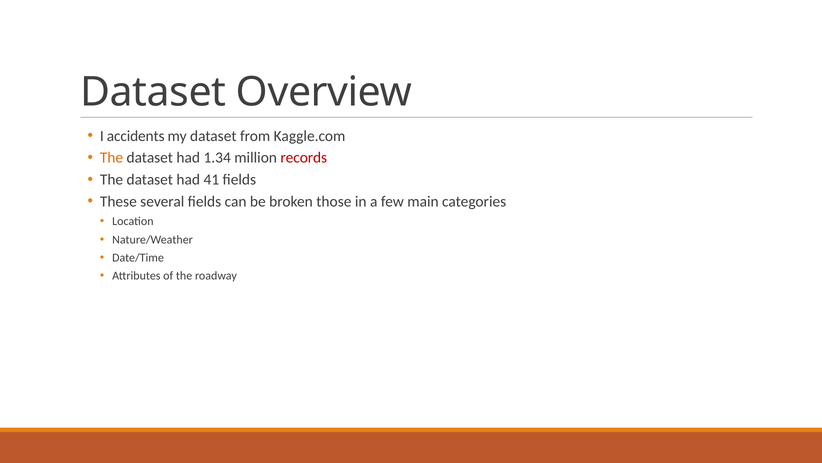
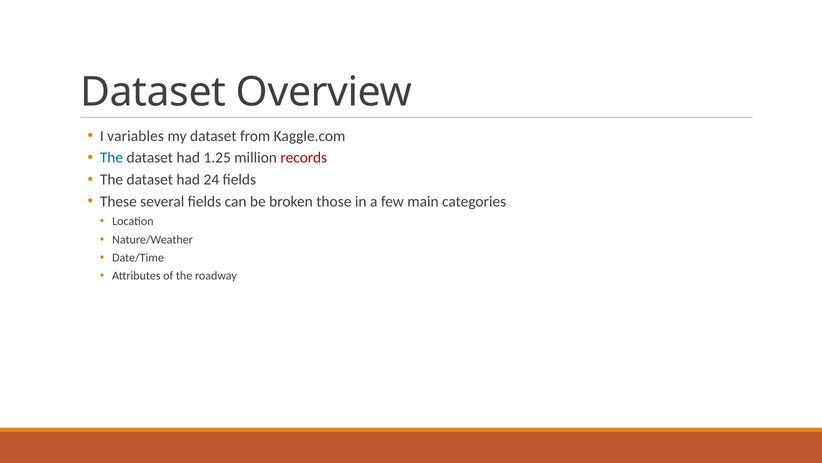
accidents: accidents -> variables
The at (111, 158) colour: orange -> blue
1.34: 1.34 -> 1.25
41: 41 -> 24
